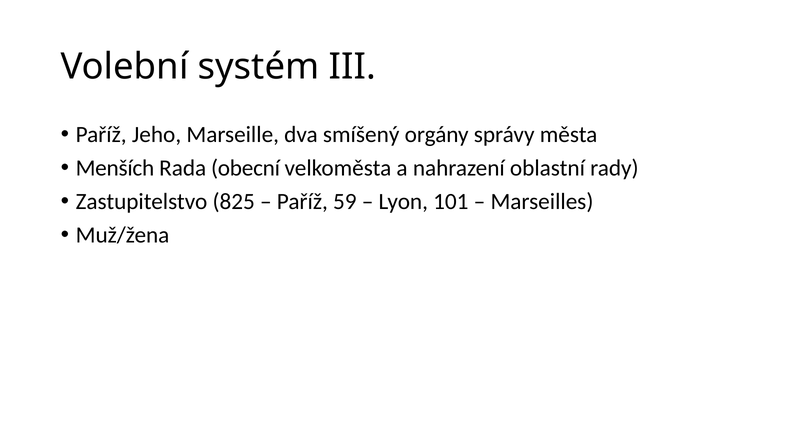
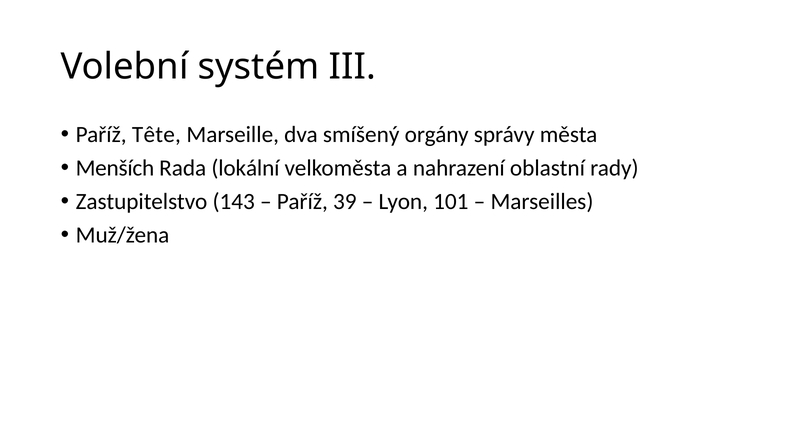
Jeho: Jeho -> Tête
obecní: obecní -> lokální
825: 825 -> 143
59: 59 -> 39
